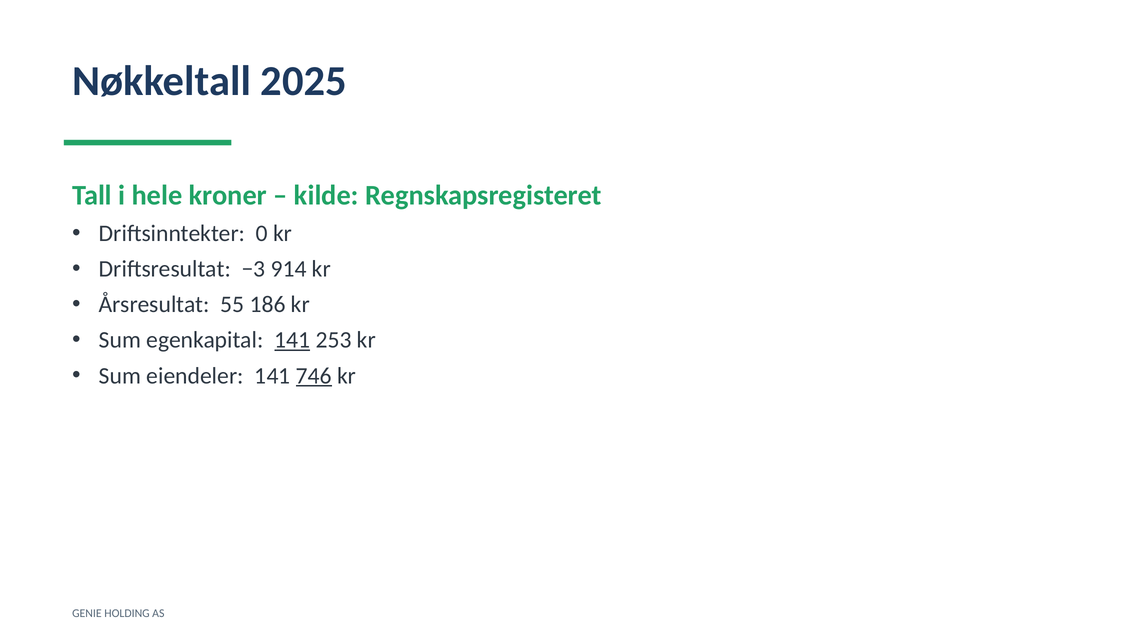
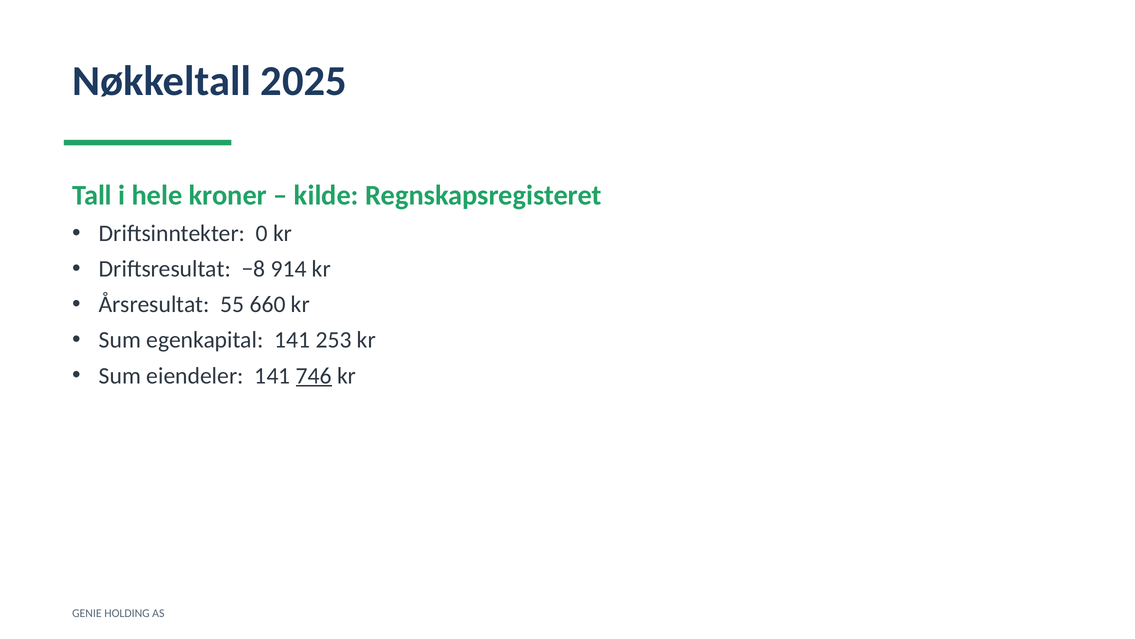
−3: −3 -> −8
186: 186 -> 660
141 at (292, 340) underline: present -> none
